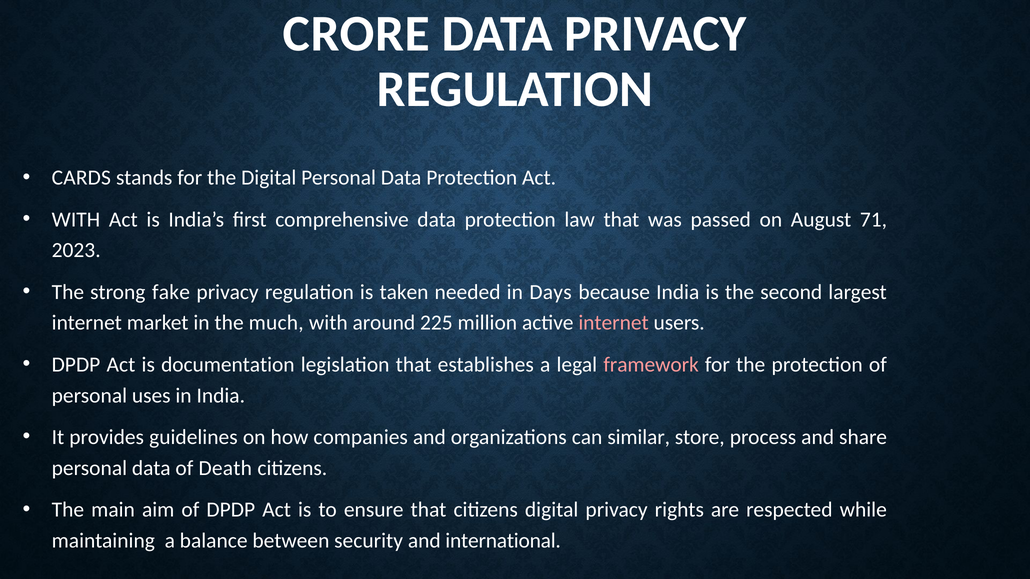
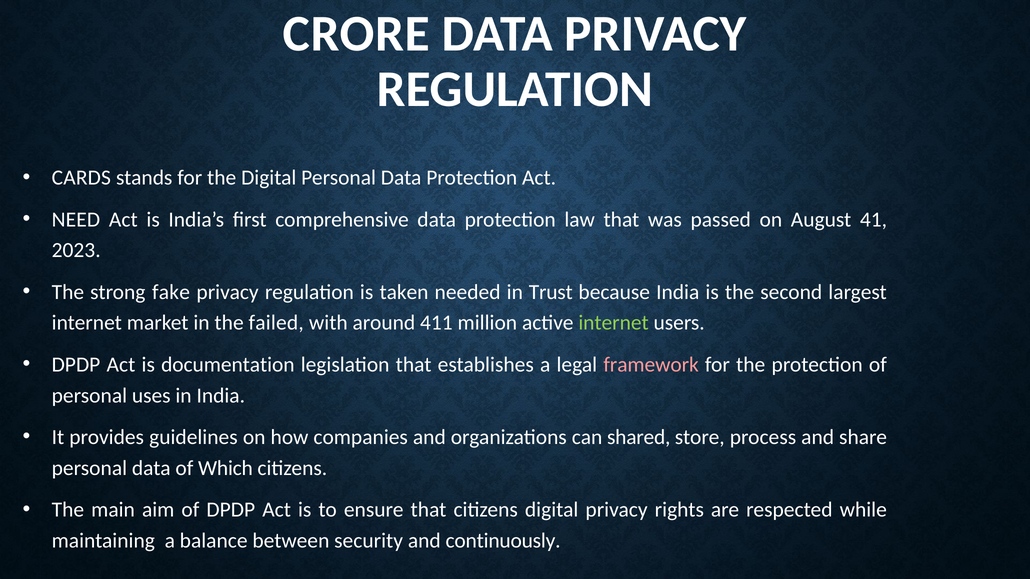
WITH at (76, 220): WITH -> NEED
71: 71 -> 41
Days: Days -> Trust
much: much -> failed
225: 225 -> 411
internet at (614, 323) colour: pink -> light green
similar: similar -> shared
Death: Death -> Which
international: international -> continuously
